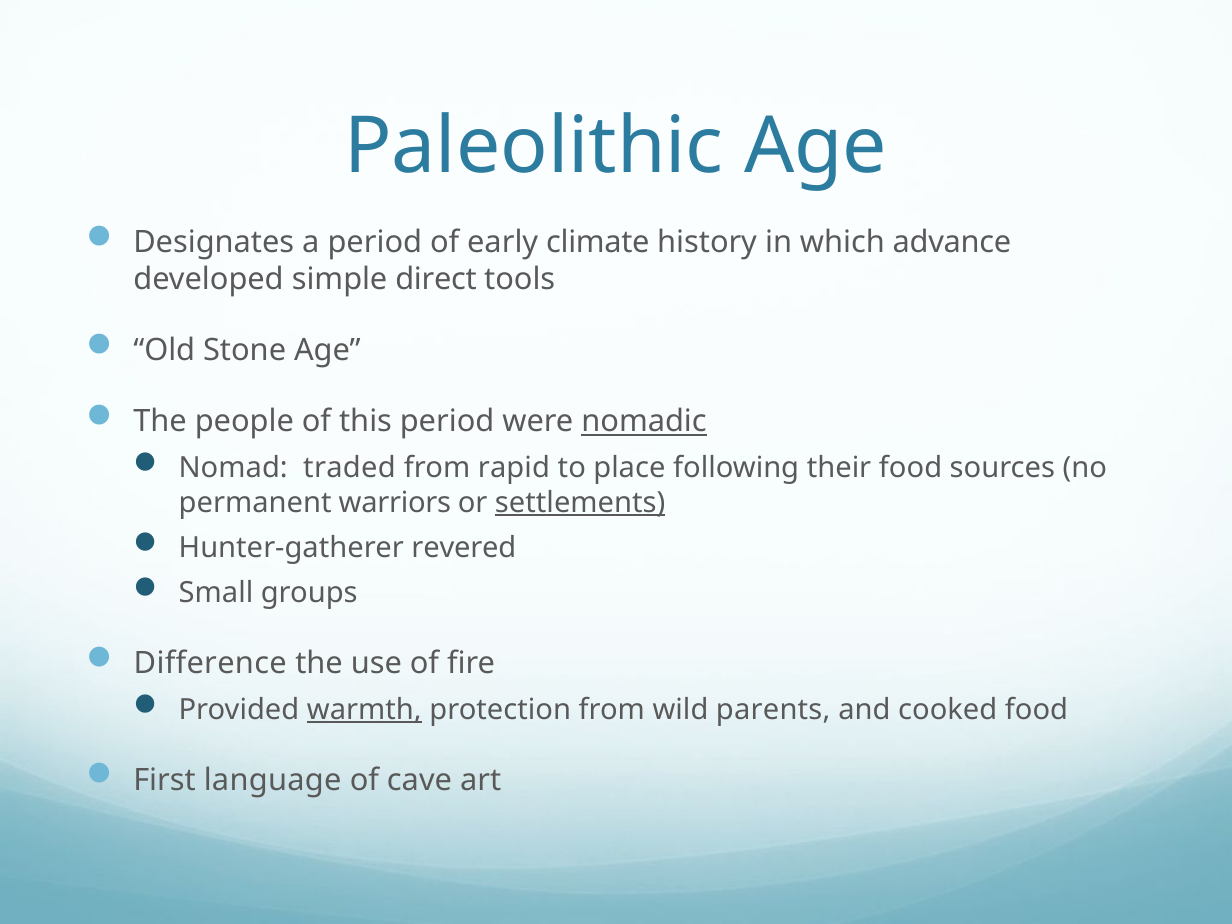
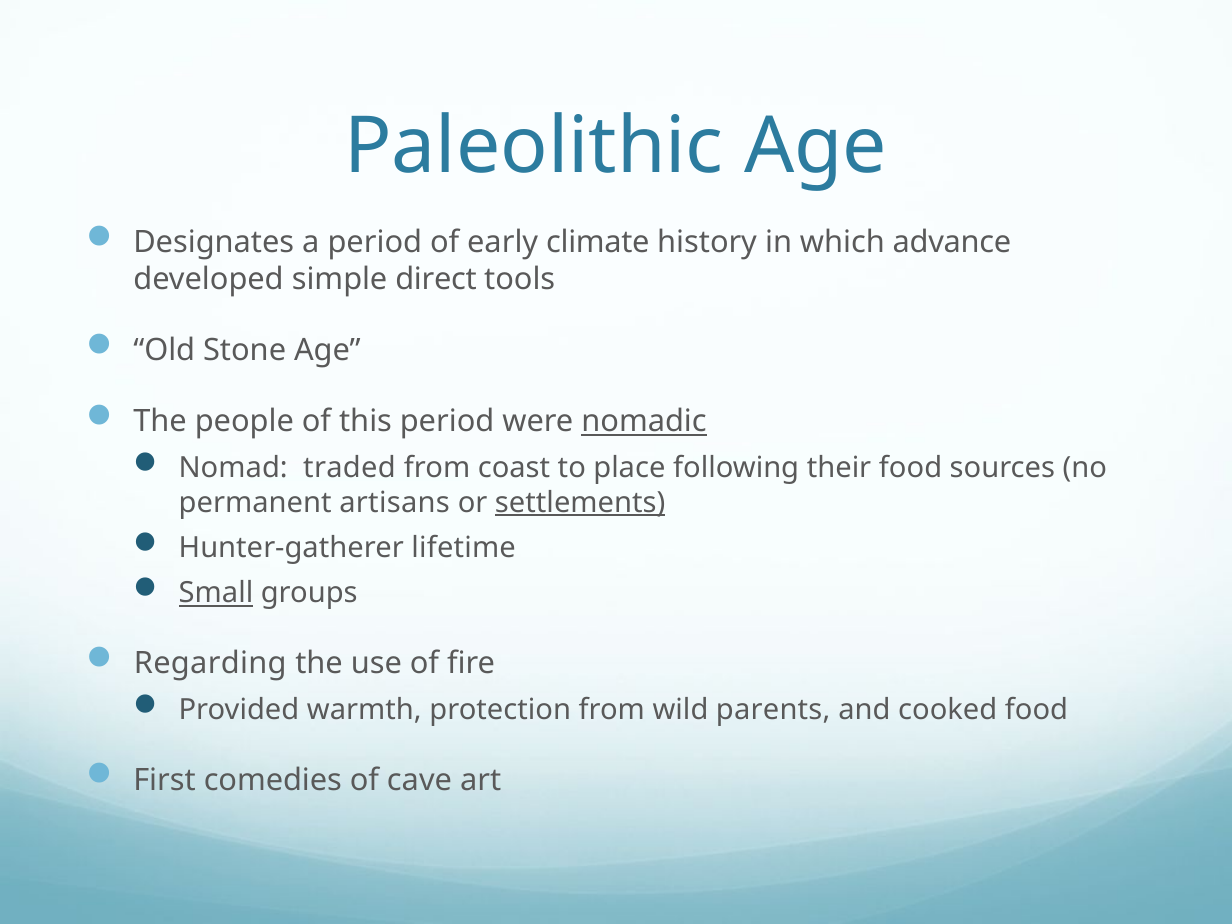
rapid: rapid -> coast
warriors: warriors -> artisans
revered: revered -> lifetime
Small underline: none -> present
Difference: Difference -> Regarding
warmth underline: present -> none
language: language -> comedies
